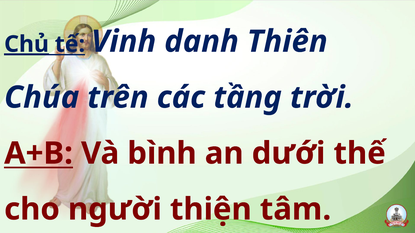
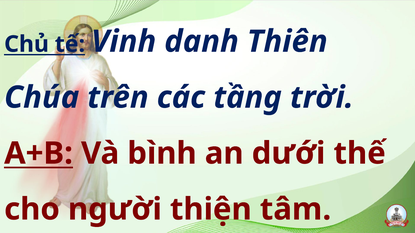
Chủ underline: present -> none
